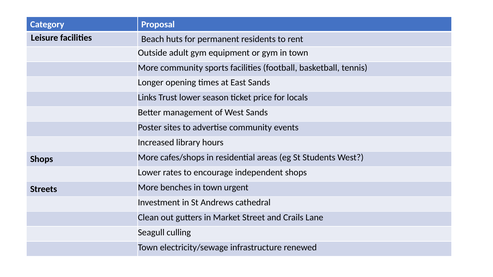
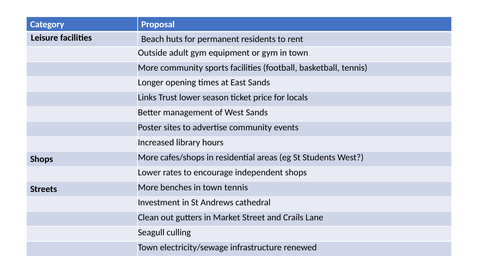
town urgent: urgent -> tennis
